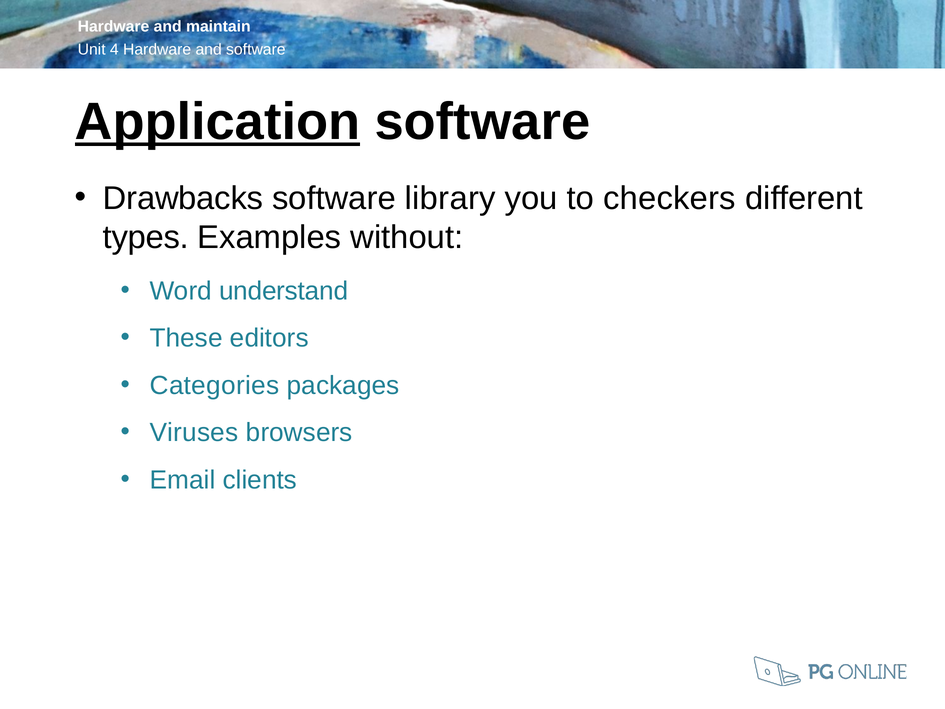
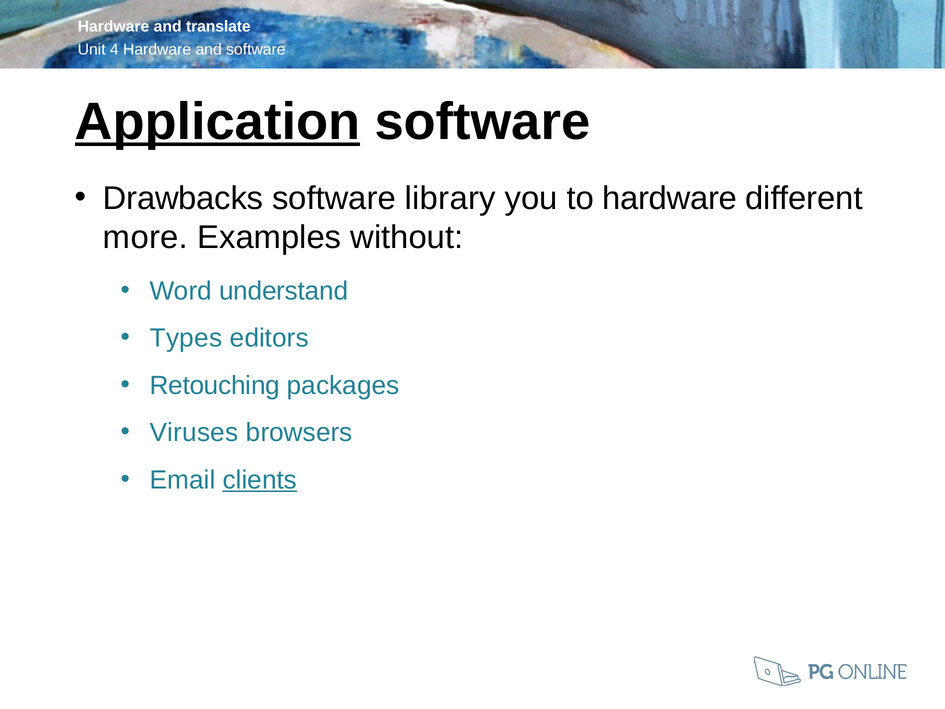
maintain: maintain -> translate
to checkers: checkers -> hardware
types: types -> more
These: These -> Types
Categories: Categories -> Retouching
clients underline: none -> present
